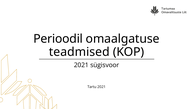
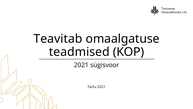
Perioodil: Perioodil -> Teavitab
